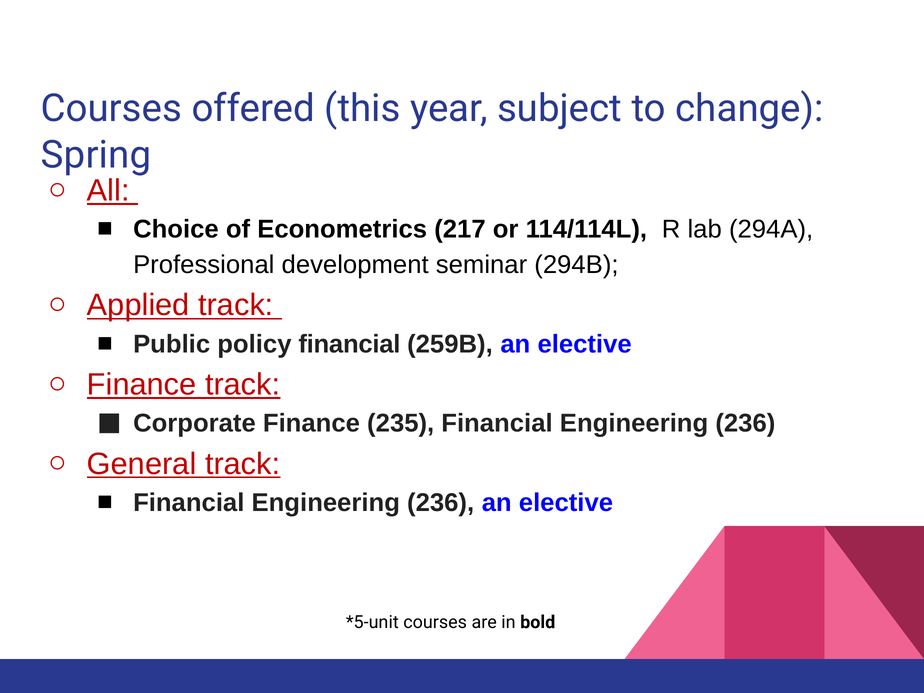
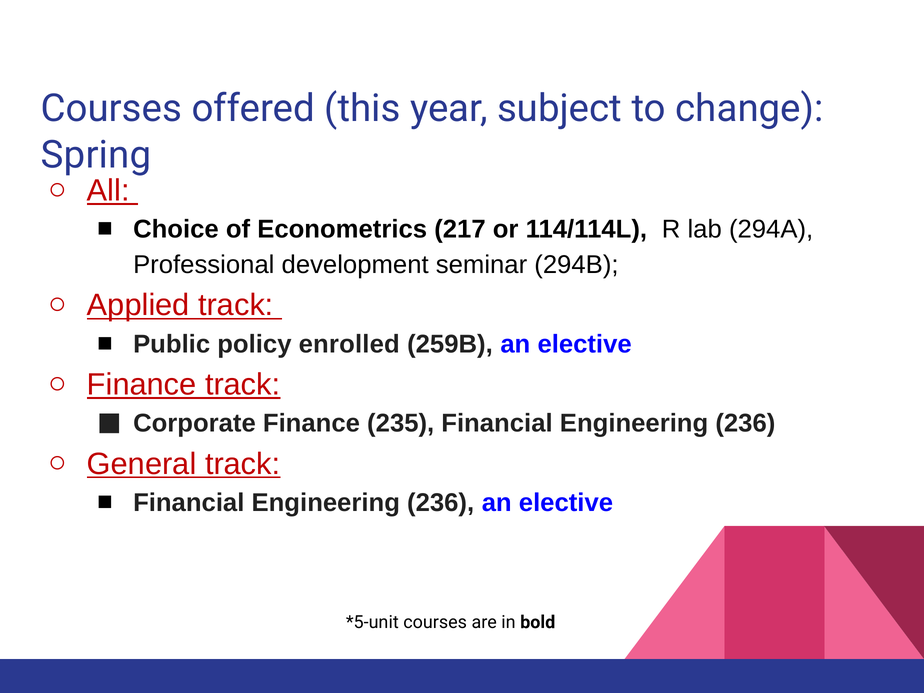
policy financial: financial -> enrolled
